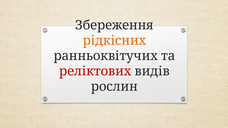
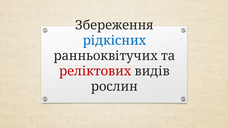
рідкісних colour: orange -> blue
